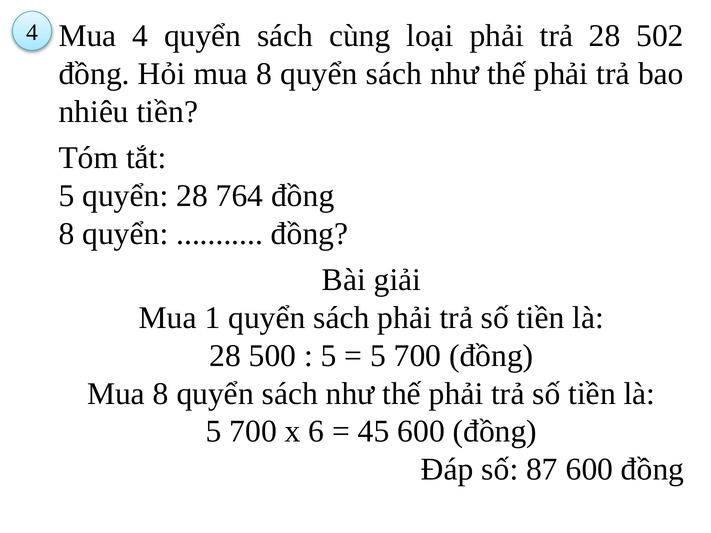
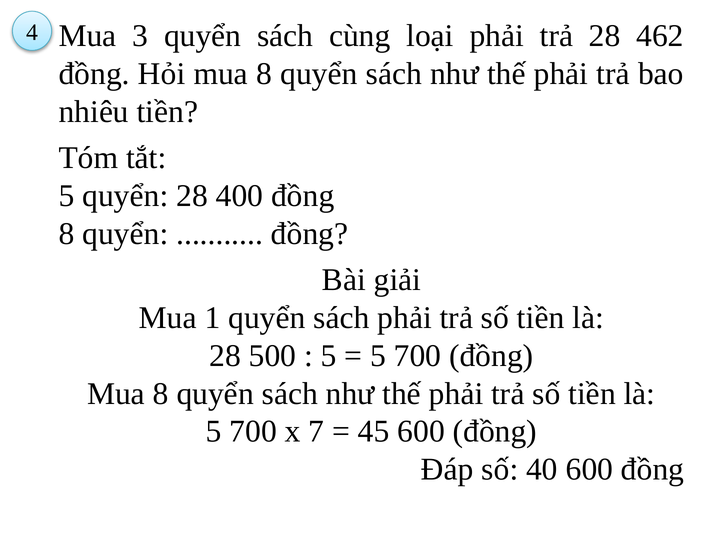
Mua 4: 4 -> 3
502: 502 -> 462
764: 764 -> 400
6: 6 -> 7
87: 87 -> 40
